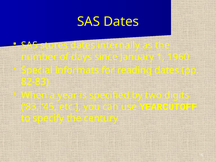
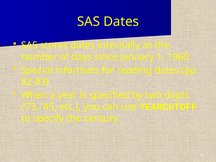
83: 83 -> 73
